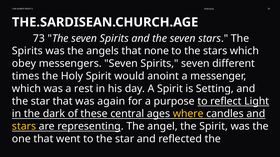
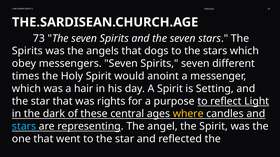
none: none -> dogs
rest: rest -> hair
again: again -> rights
stars at (24, 127) colour: yellow -> light blue
